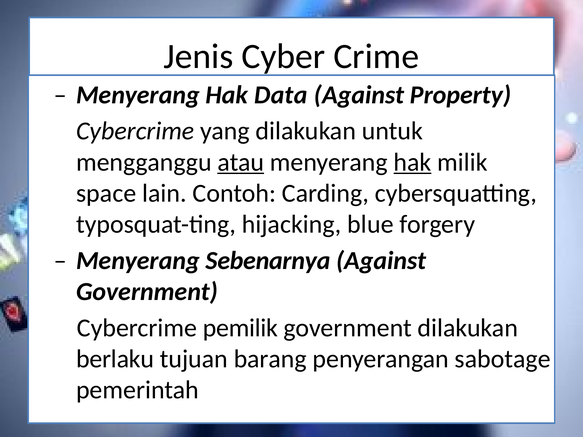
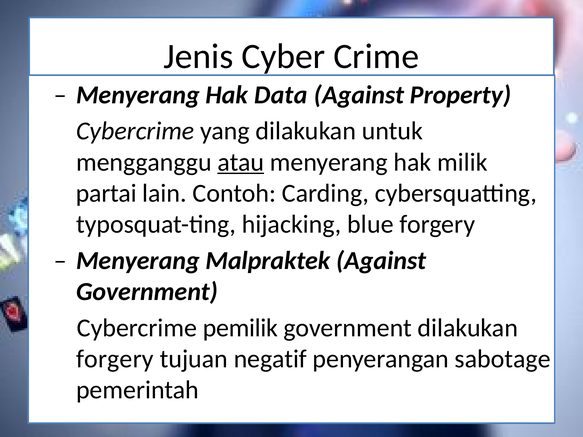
hak at (412, 162) underline: present -> none
space: space -> partai
Sebenarnya: Sebenarnya -> Malpraktek
berlaku at (115, 359): berlaku -> forgery
barang: barang -> negatif
